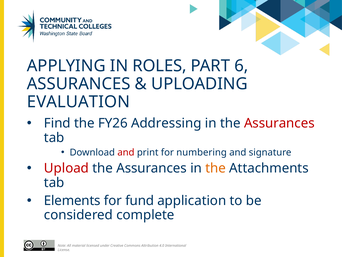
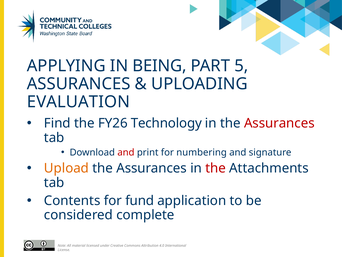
ROLES: ROLES -> BEING
6: 6 -> 5
Addressing: Addressing -> Technology
Upload colour: red -> orange
the at (216, 168) colour: orange -> red
Elements: Elements -> Contents
